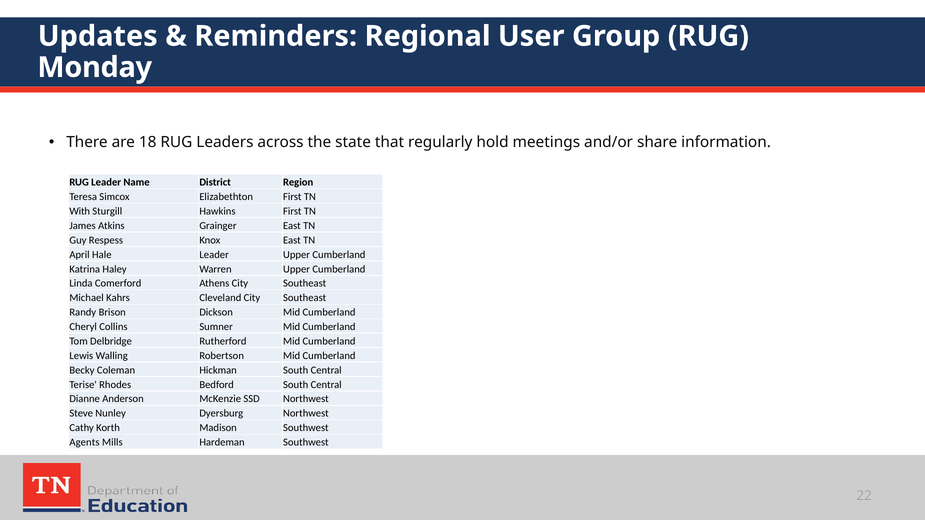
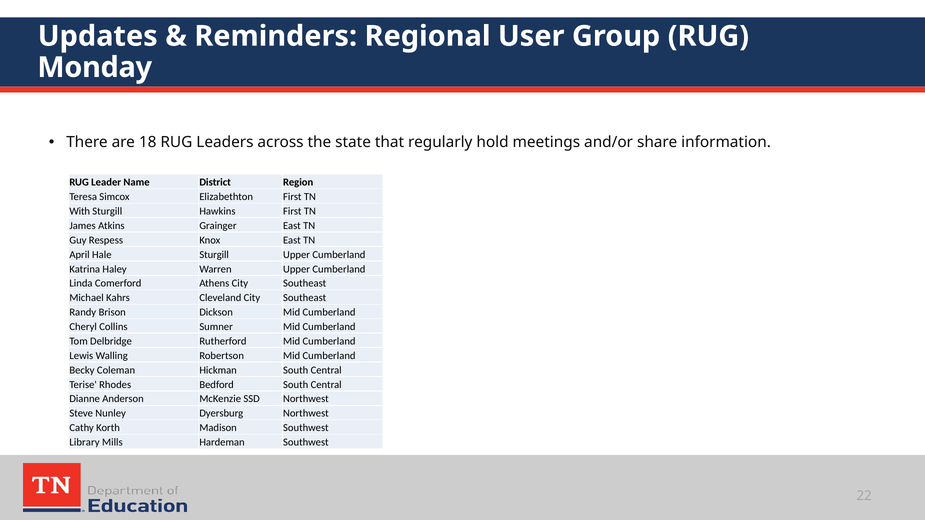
Hale Leader: Leader -> Sturgill
Agents: Agents -> Library
